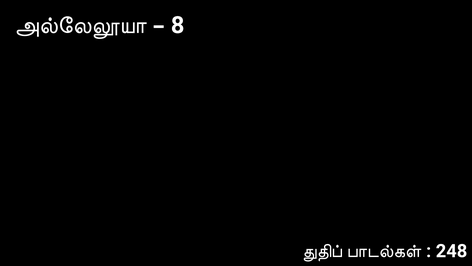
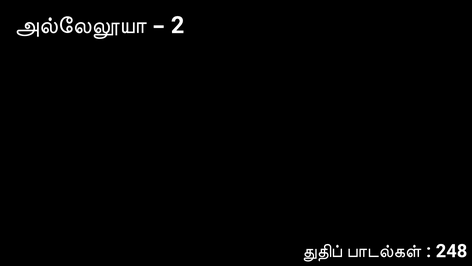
8: 8 -> 2
